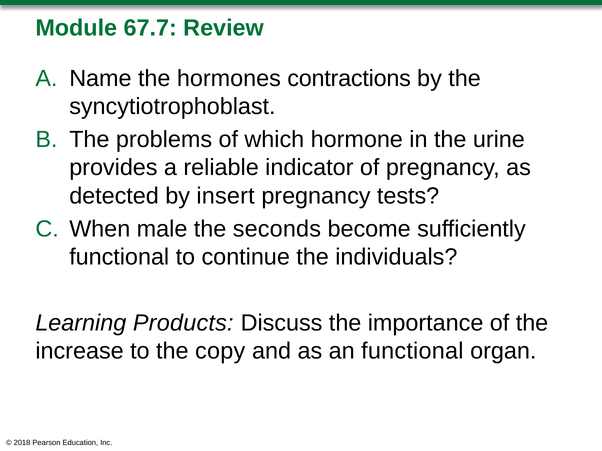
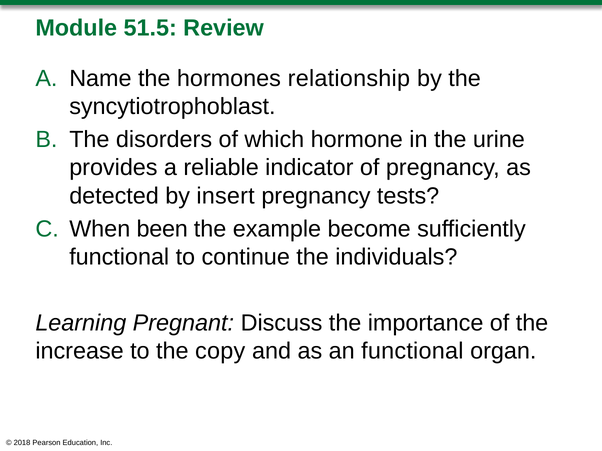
67.7: 67.7 -> 51.5
contractions: contractions -> relationship
problems: problems -> disorders
male: male -> been
seconds: seconds -> example
Products: Products -> Pregnant
